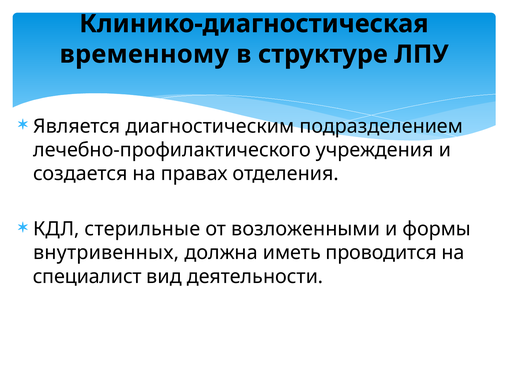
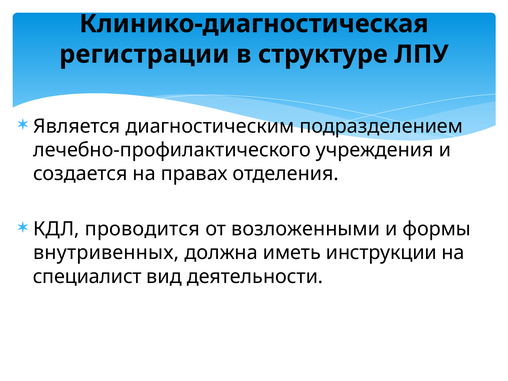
временному: временному -> регистрации
стерильные: стерильные -> проводится
проводится: проводится -> инструкции
